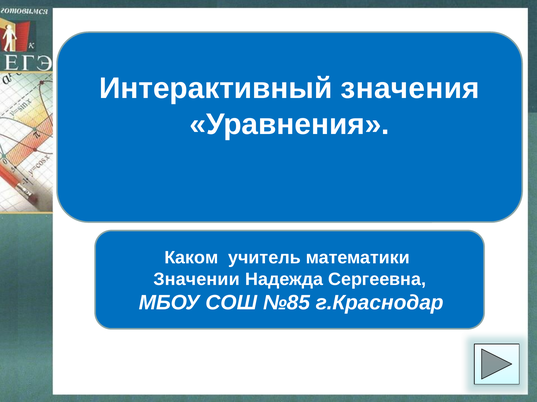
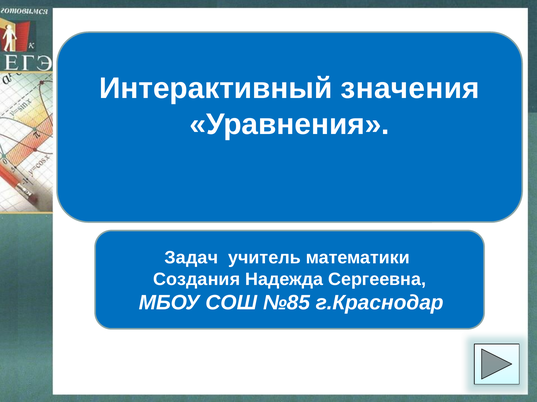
Каком: Каком -> Задач
Значении: Значении -> Создания
